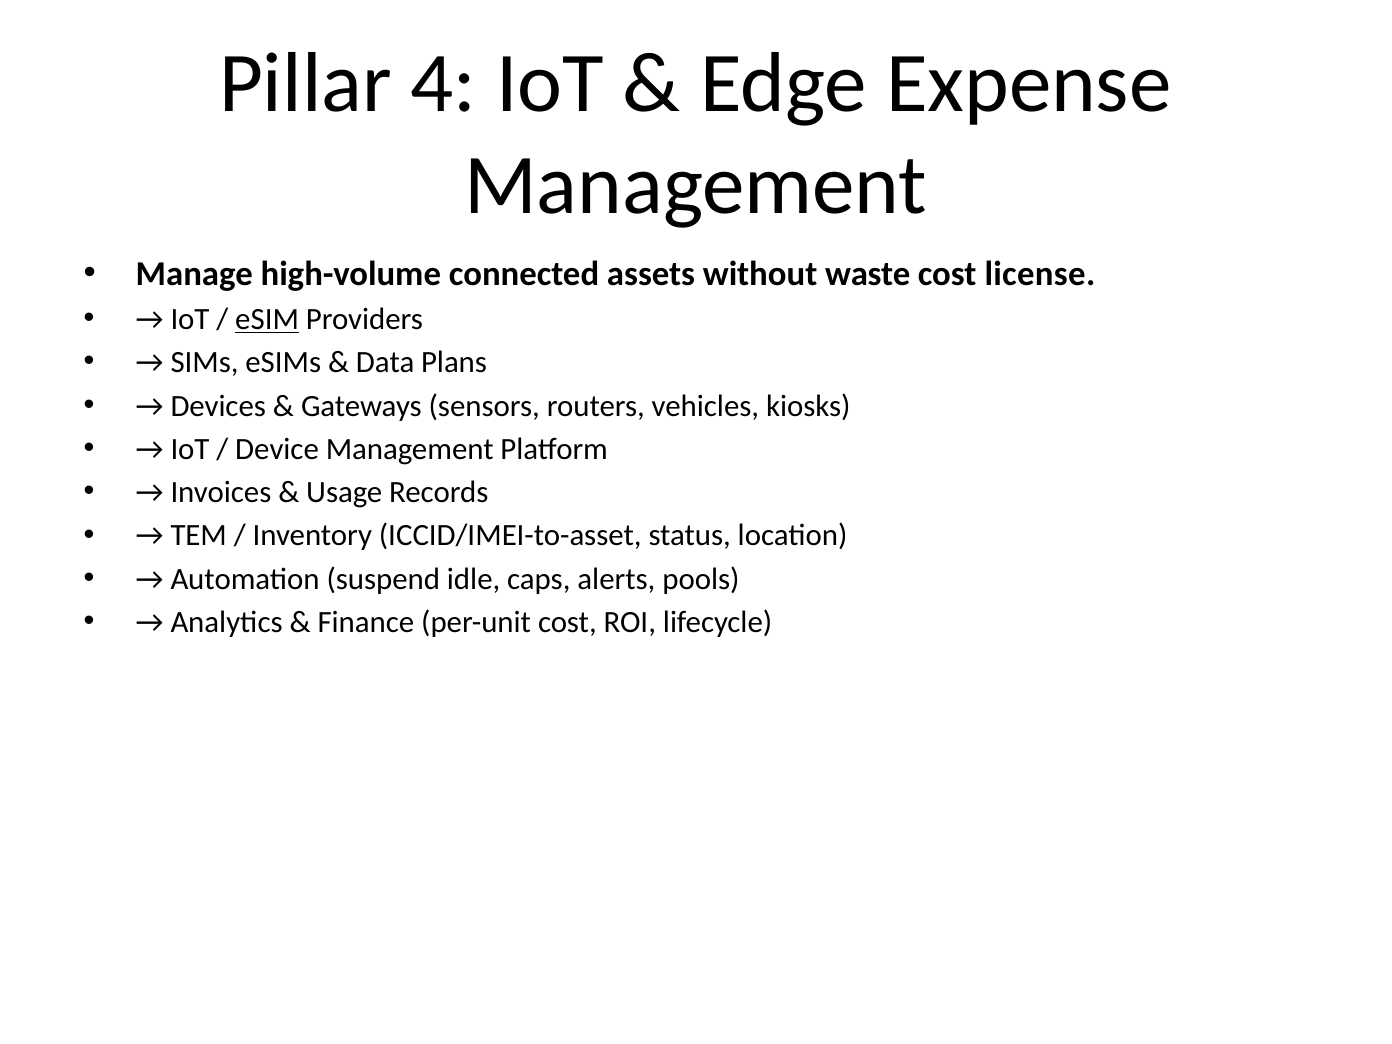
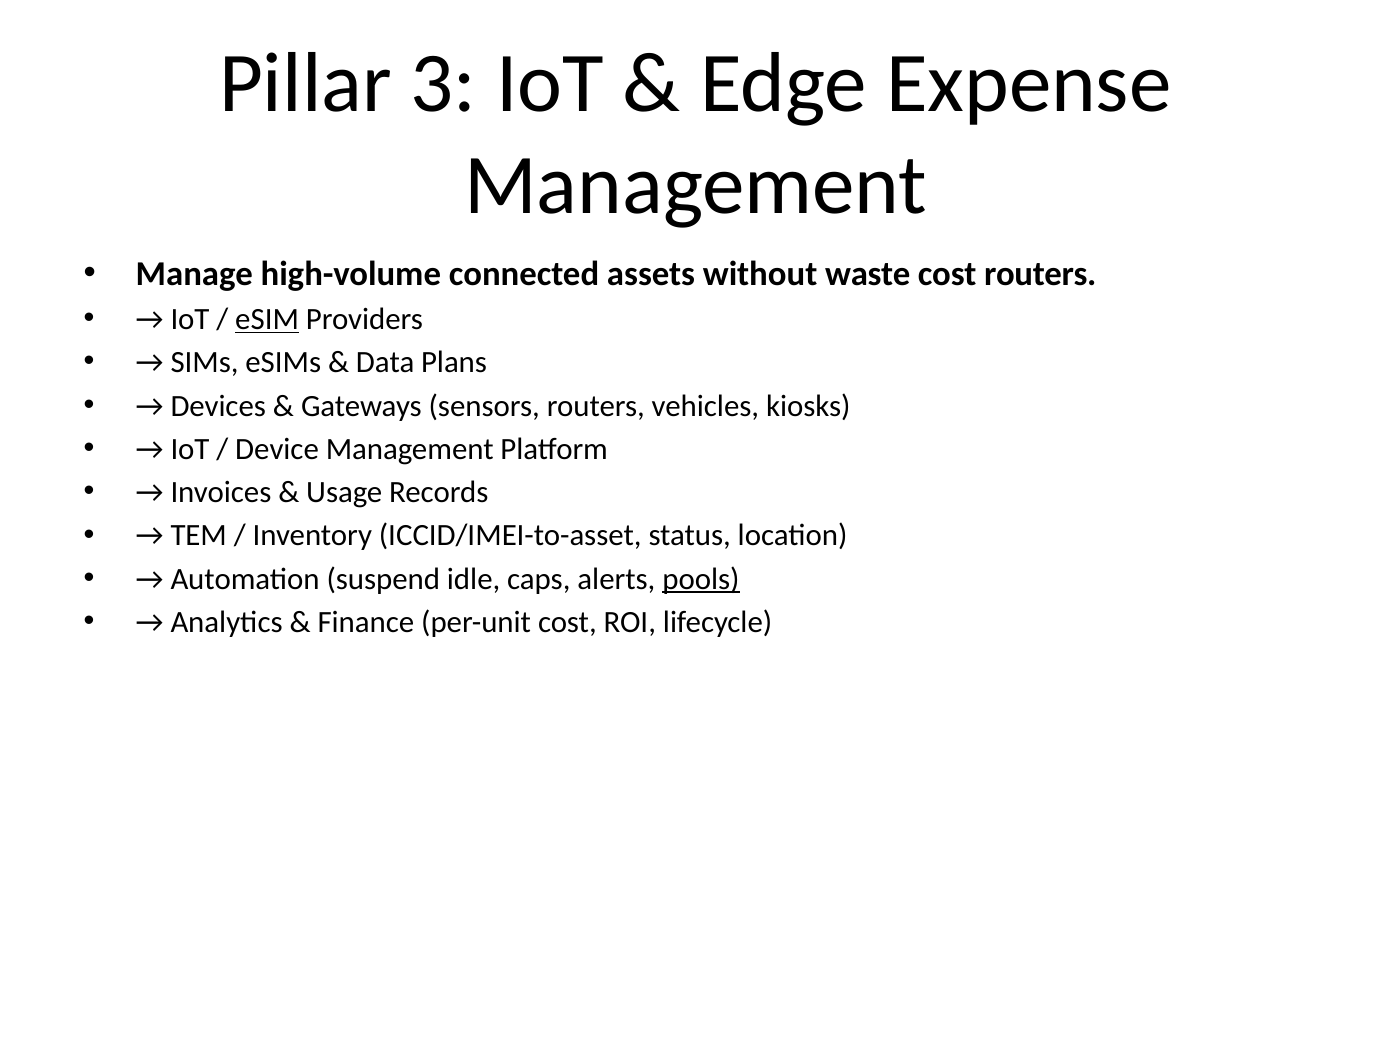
4: 4 -> 3
cost license: license -> routers
pools underline: none -> present
